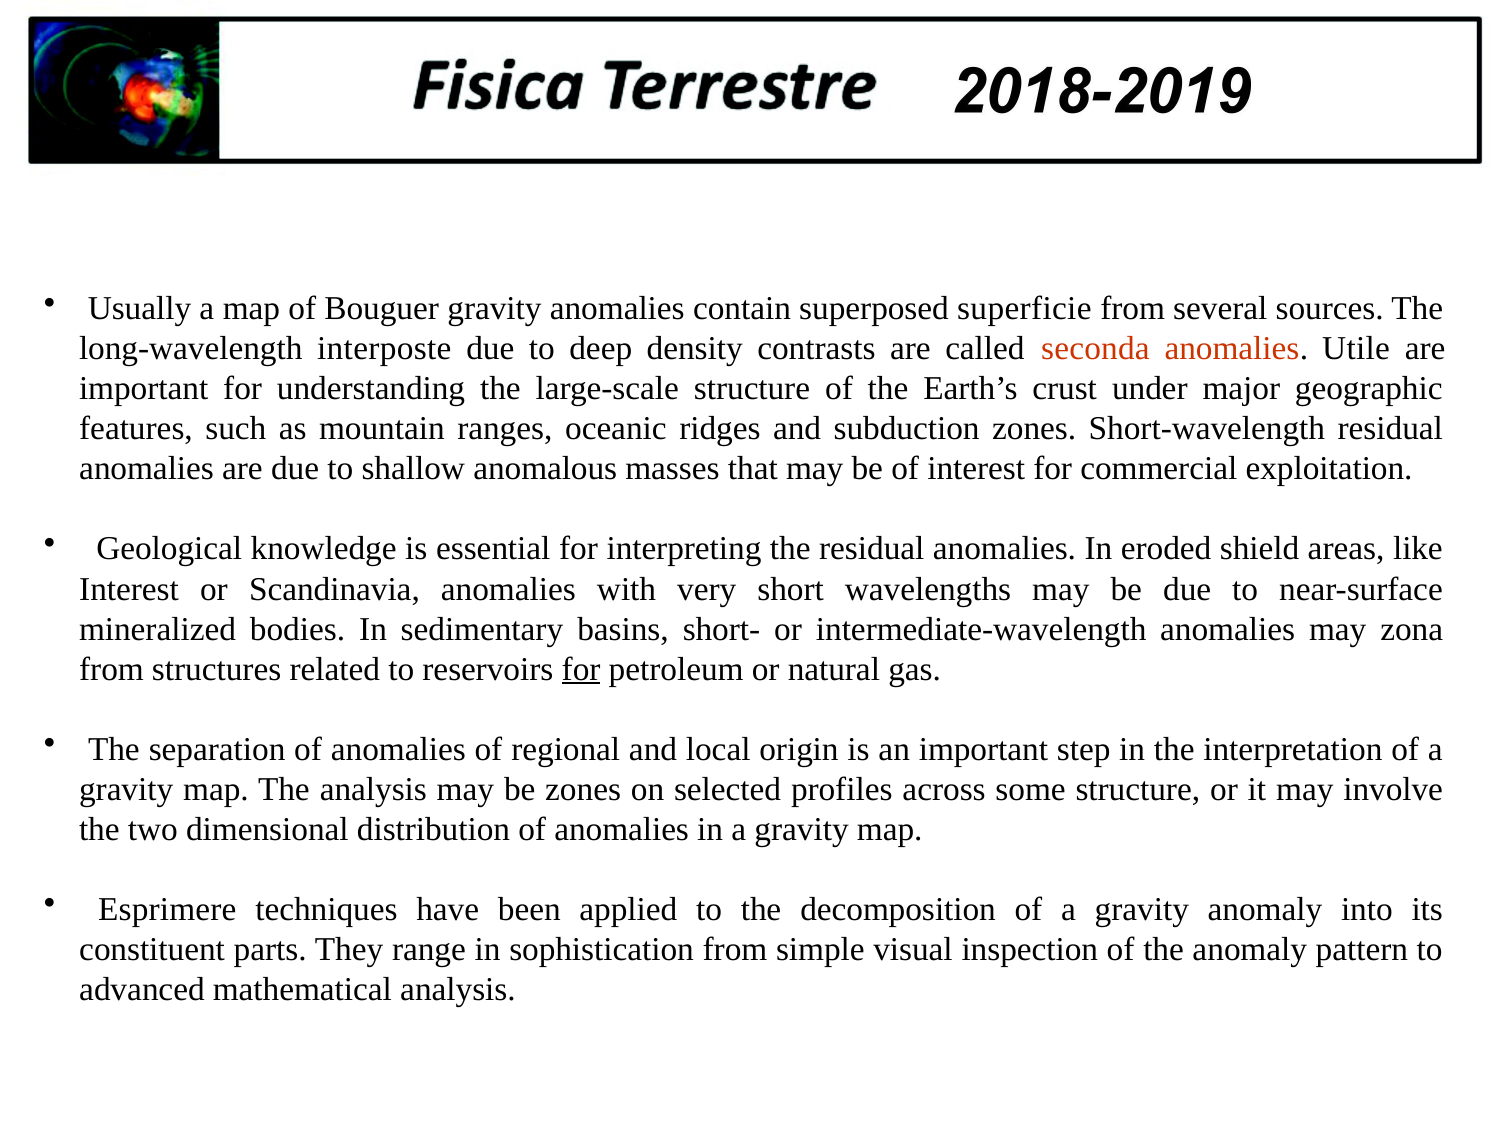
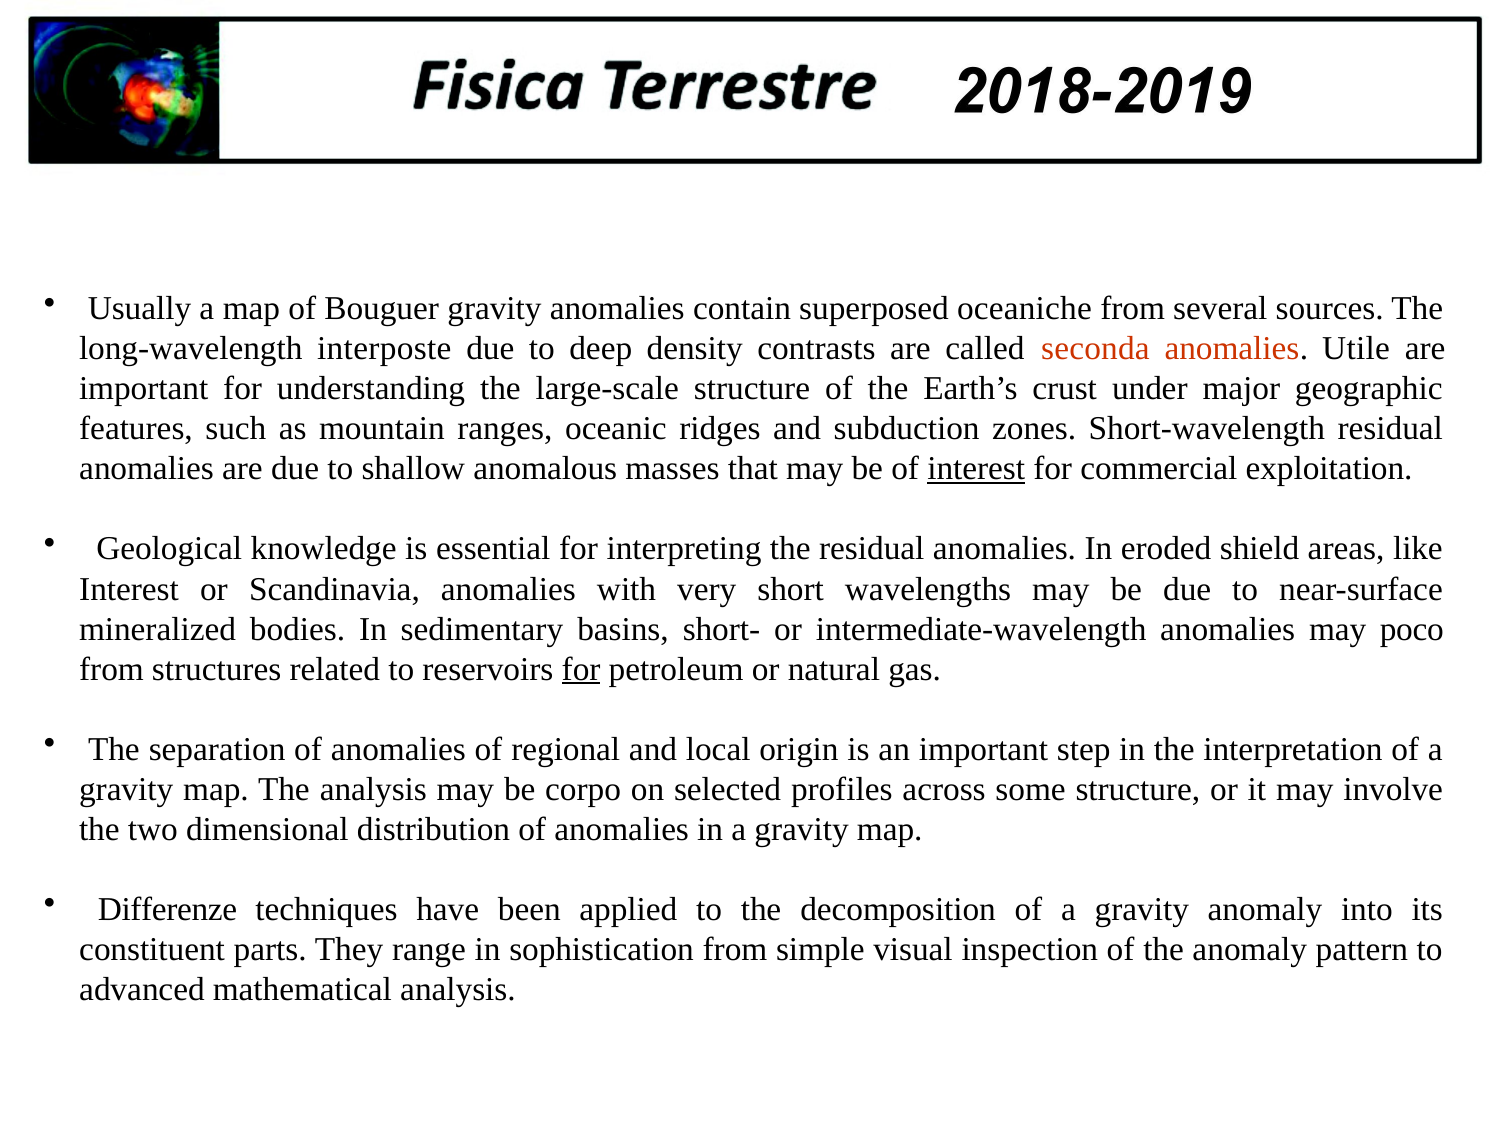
superficie: superficie -> oceaniche
interest at (976, 469) underline: none -> present
zona: zona -> poco
be zones: zones -> corpo
Esprimere: Esprimere -> Differenze
